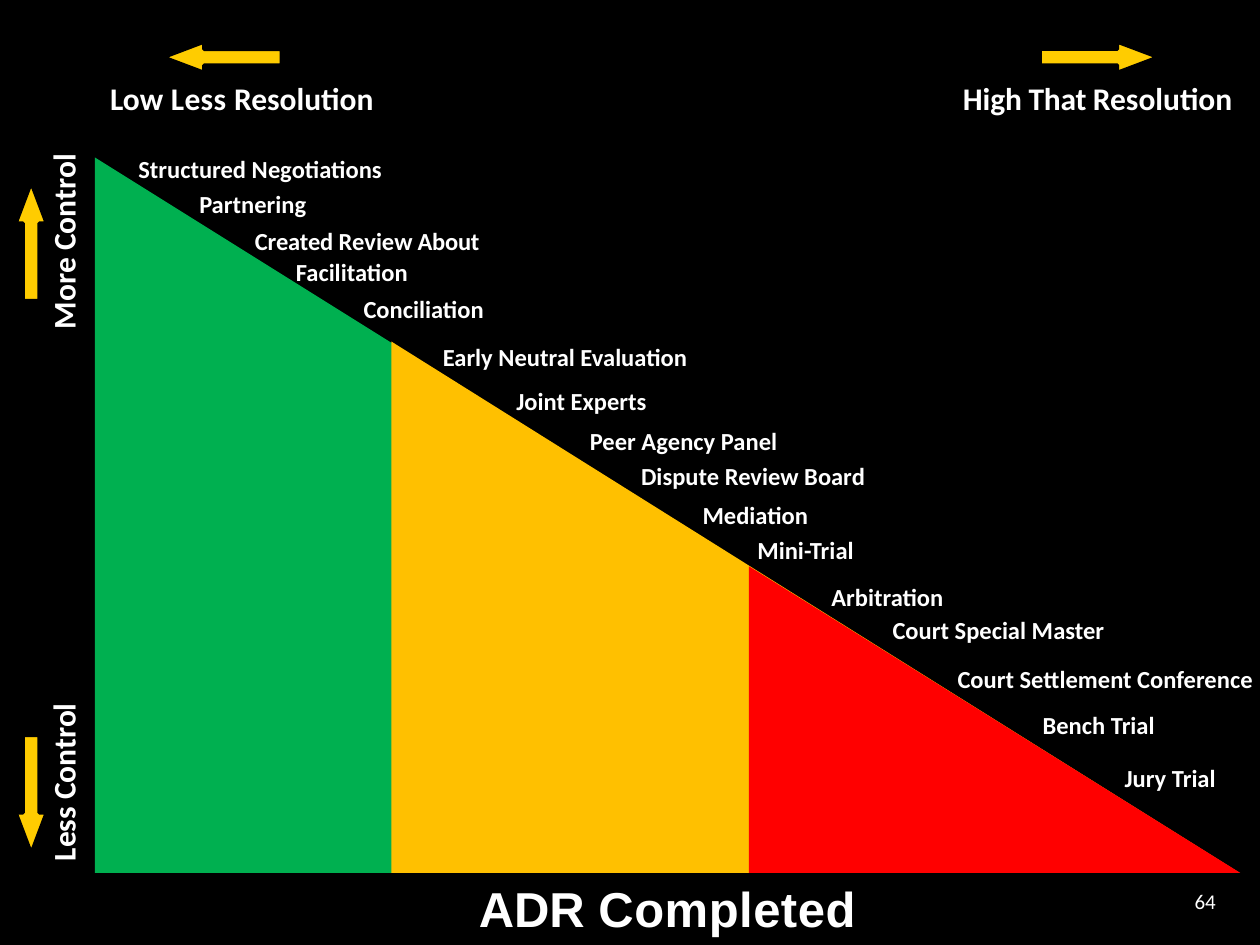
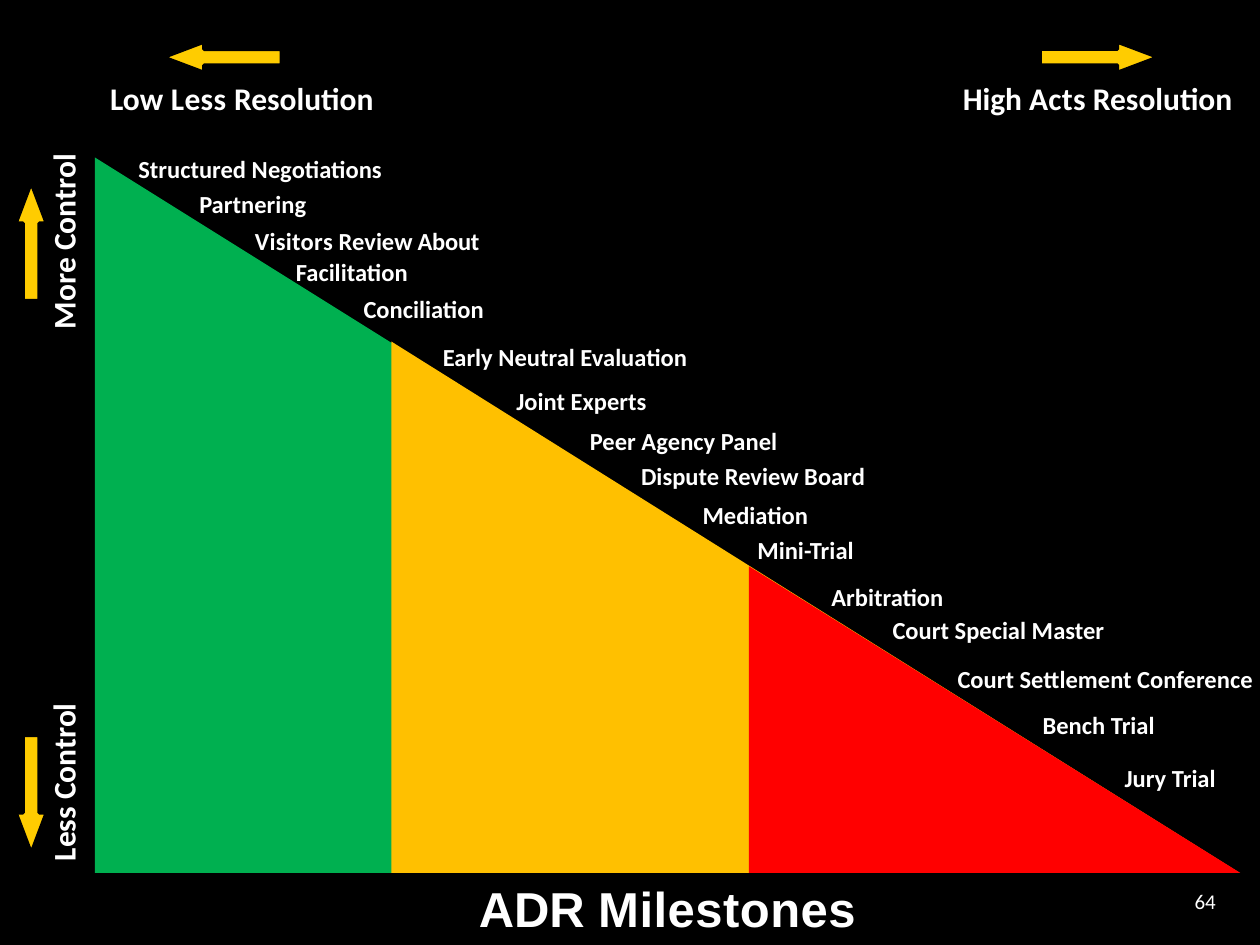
That: That -> Acts
Created: Created -> Visitors
Completed: Completed -> Milestones
